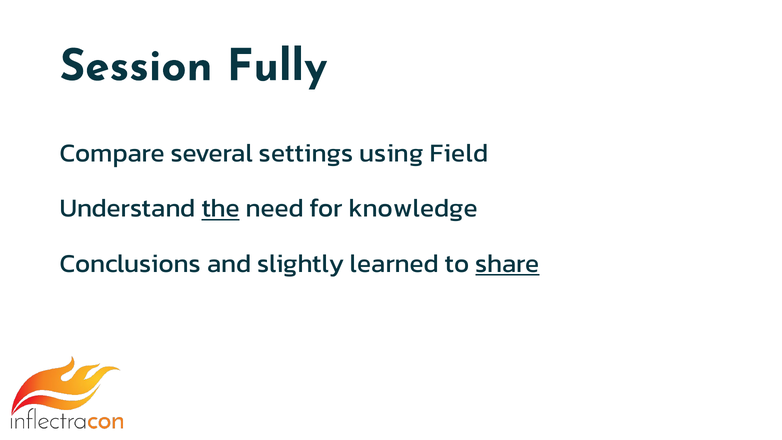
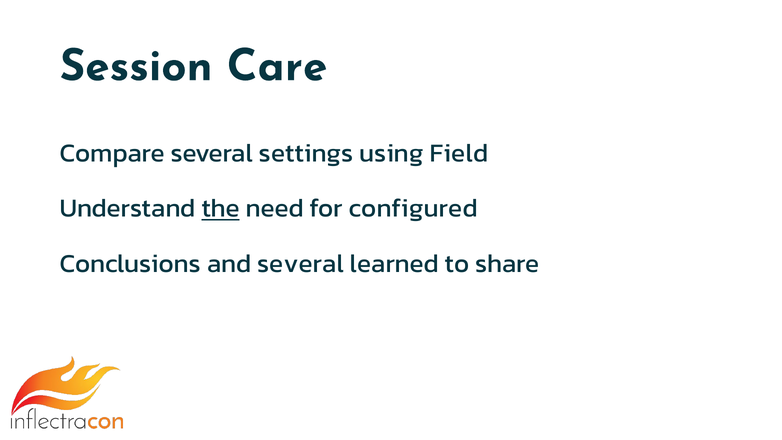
Fully: Fully -> Care
knowledge: knowledge -> configured
and slightly: slightly -> several
share underline: present -> none
